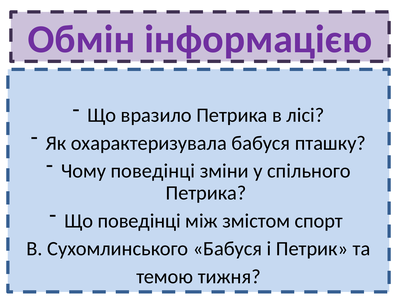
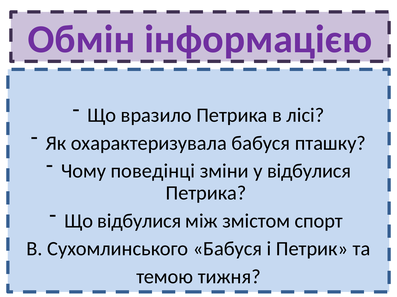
у спільного: спільного -> відбулися
Що поведінці: поведінці -> відбулися
